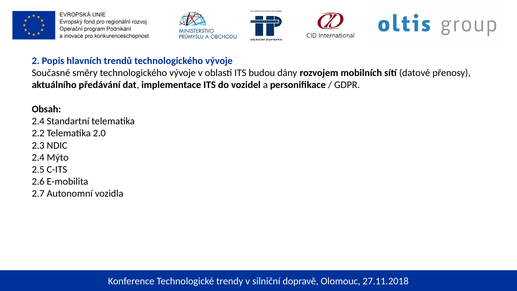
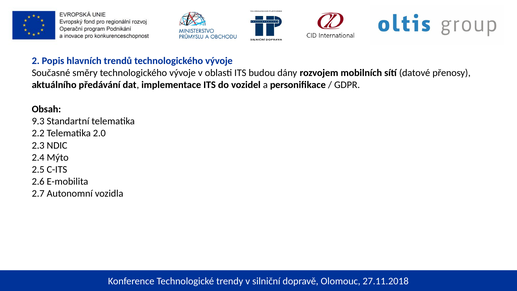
2.4 at (38, 121): 2.4 -> 9.3
